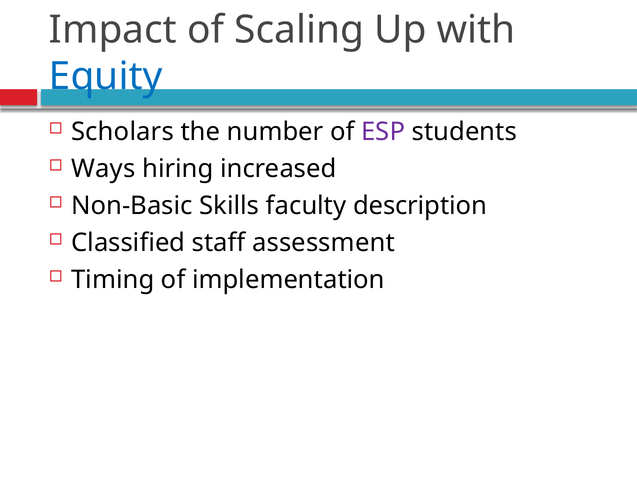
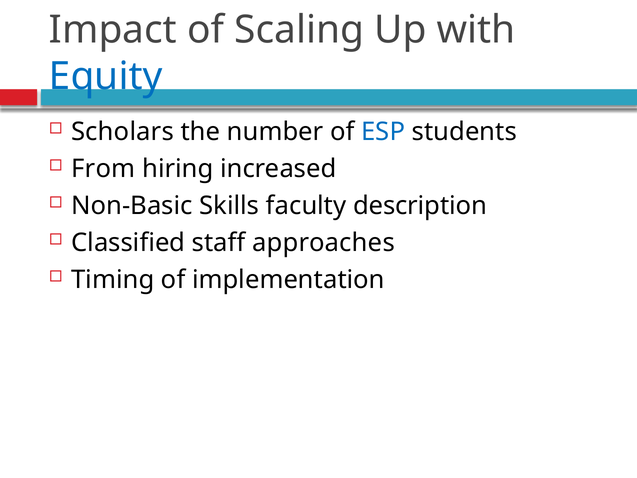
ESP colour: purple -> blue
Ways: Ways -> From
assessment: assessment -> approaches
